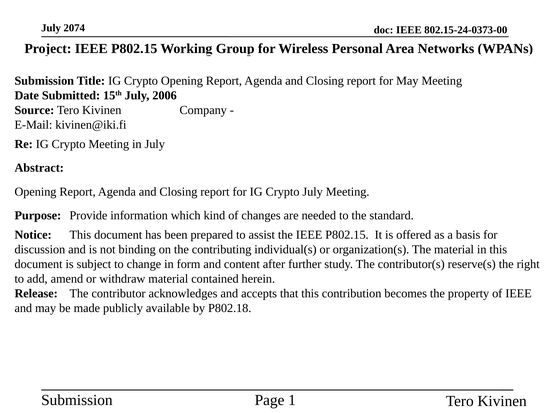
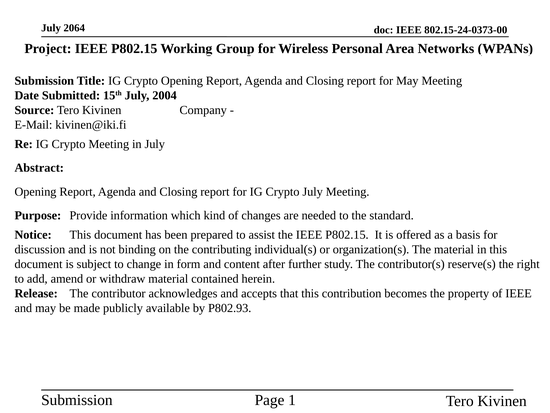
2074: 2074 -> 2064
2006: 2006 -> 2004
P802.18: P802.18 -> P802.93
